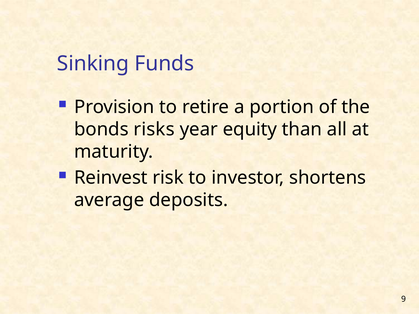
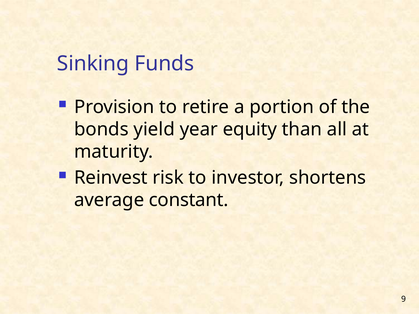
risks: risks -> yield
deposits: deposits -> constant
